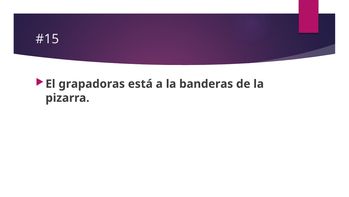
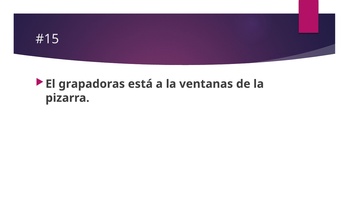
banderas: banderas -> ventanas
